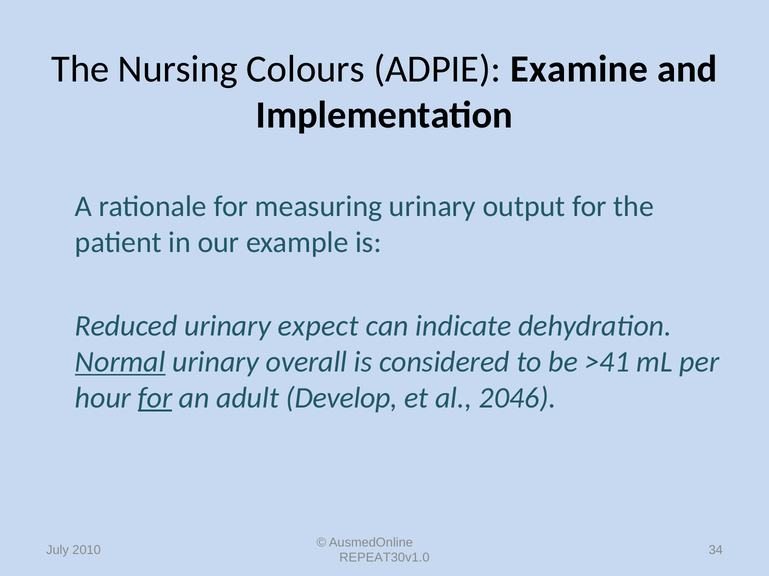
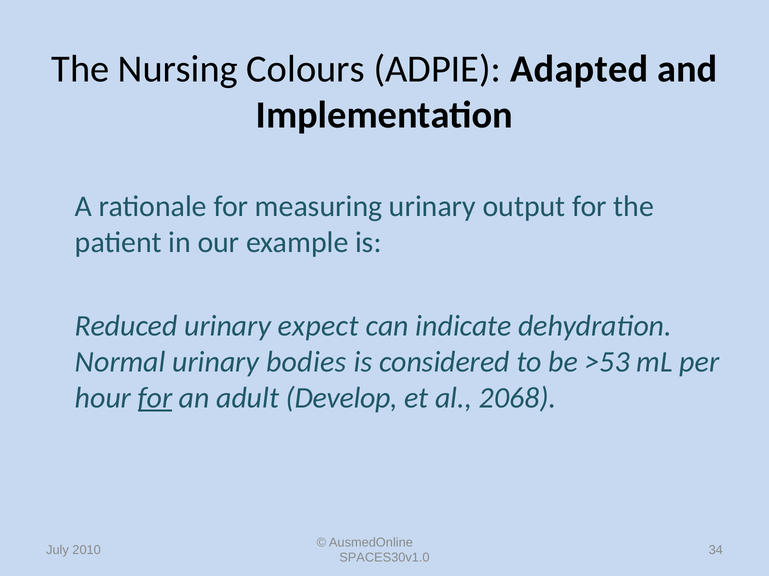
Examine: Examine -> Adapted
Normal underline: present -> none
overall: overall -> bodies
>41: >41 -> >53
2046: 2046 -> 2068
REPEAT30v1.0: REPEAT30v1.0 -> SPACES30v1.0
